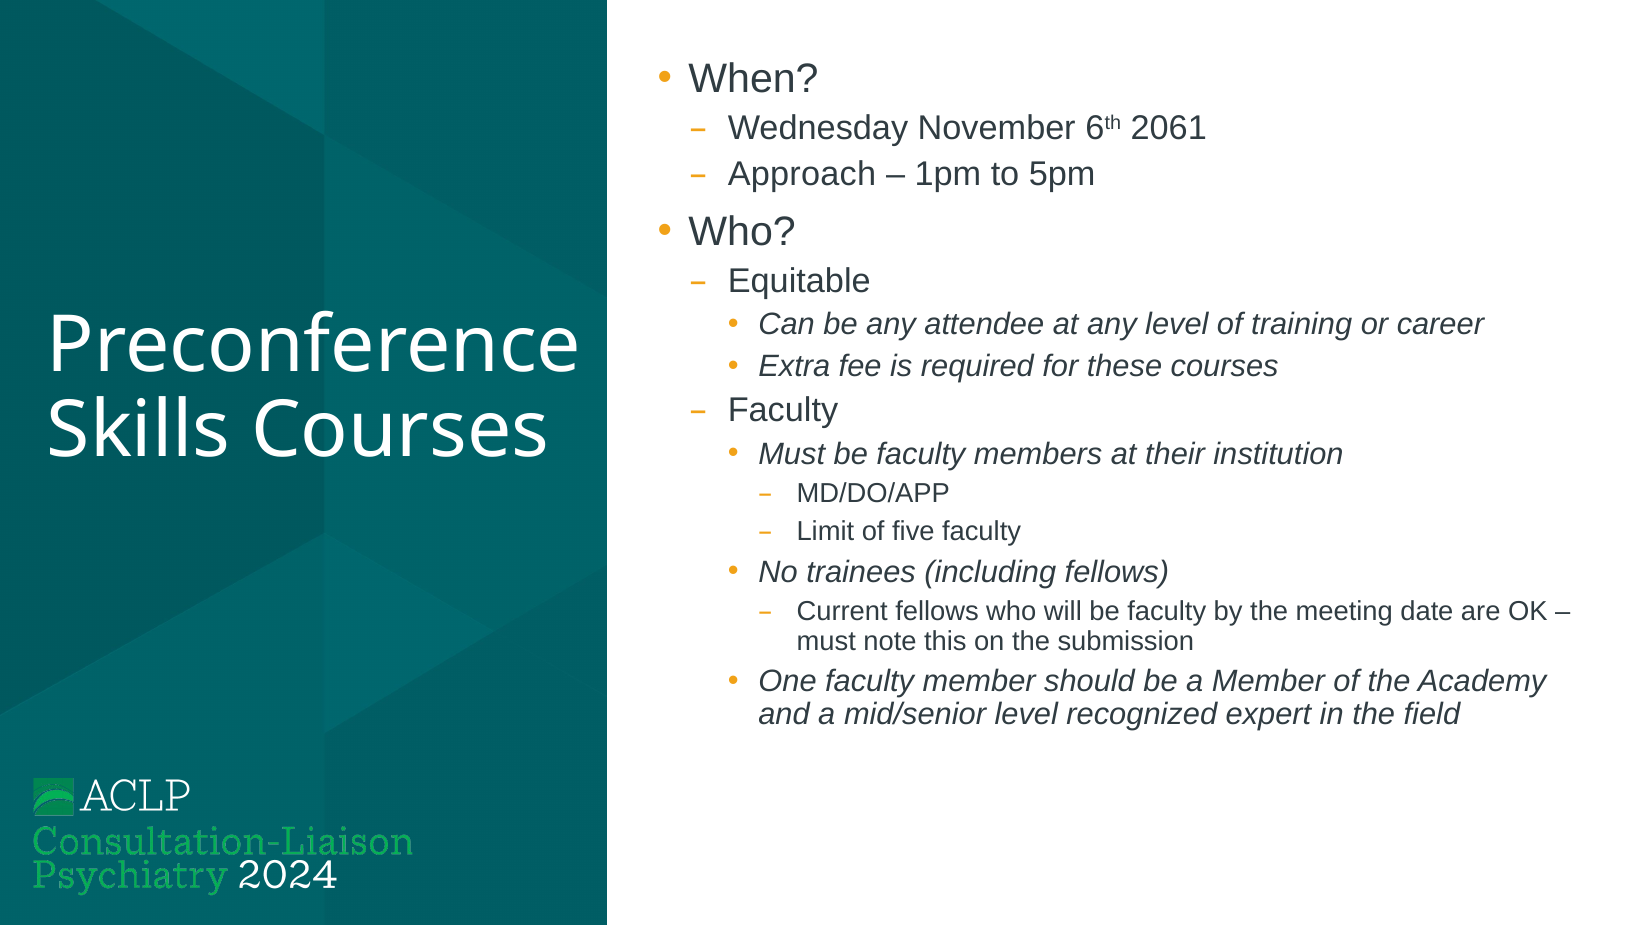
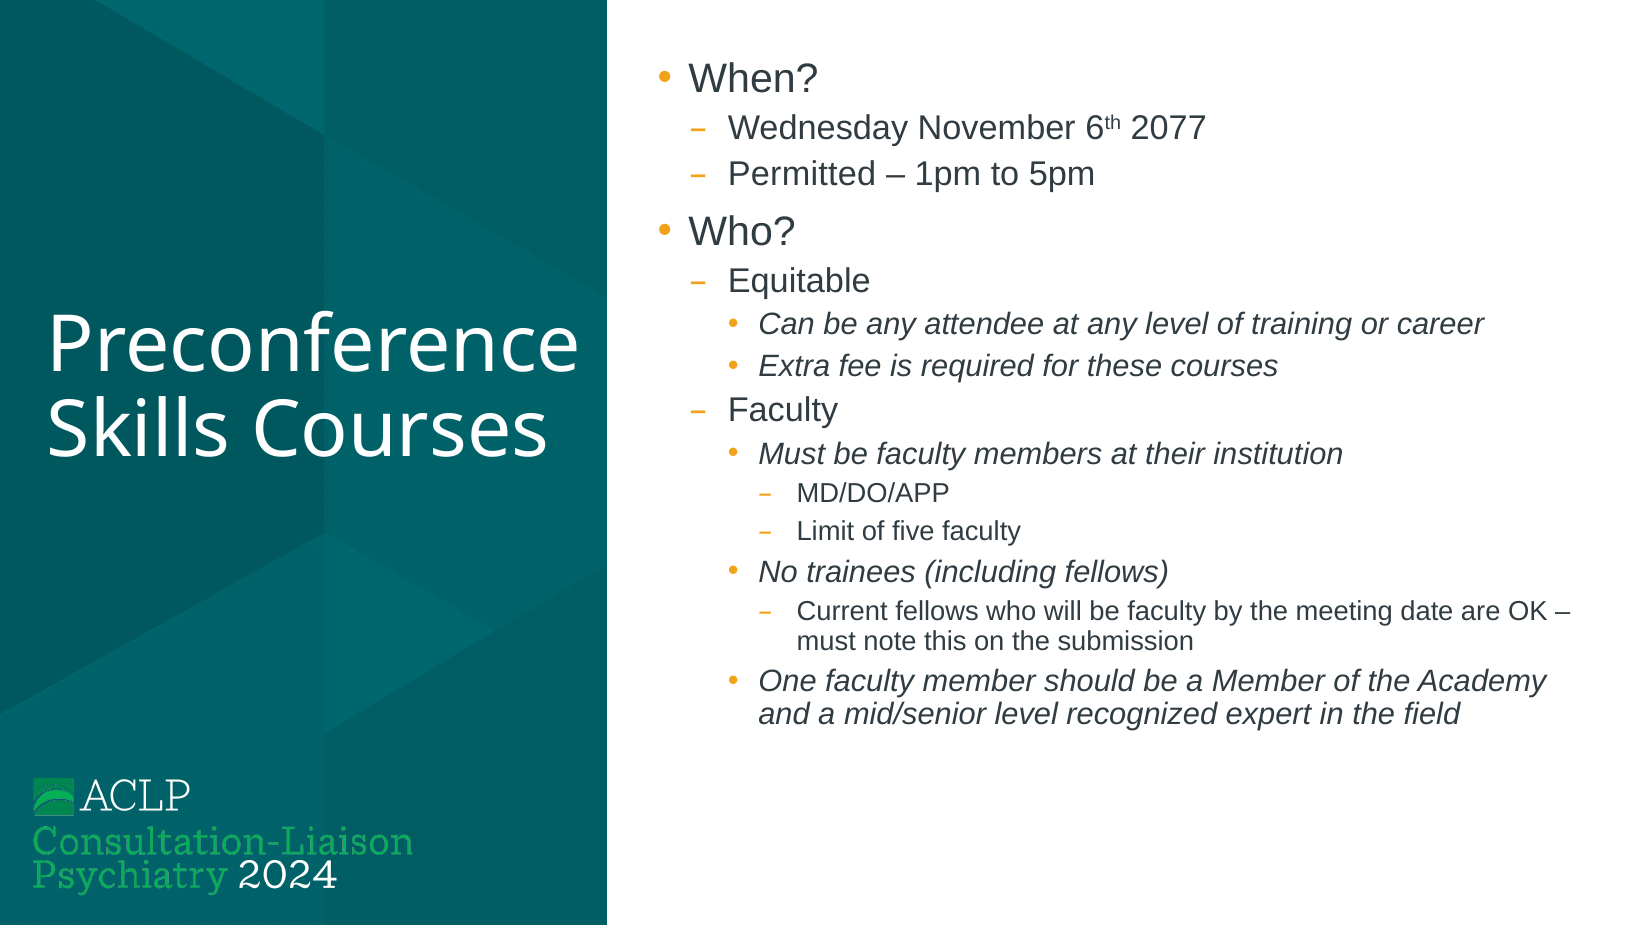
2061: 2061 -> 2077
Approach: Approach -> Permitted
